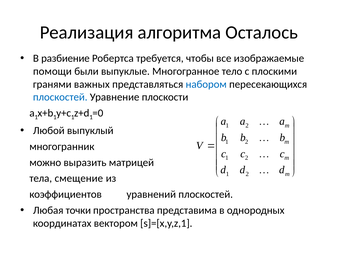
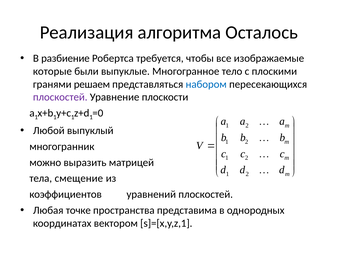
помощи: помощи -> которые
важных: важных -> решаем
плоскостей at (60, 97) colour: blue -> purple
точки: точки -> точке
